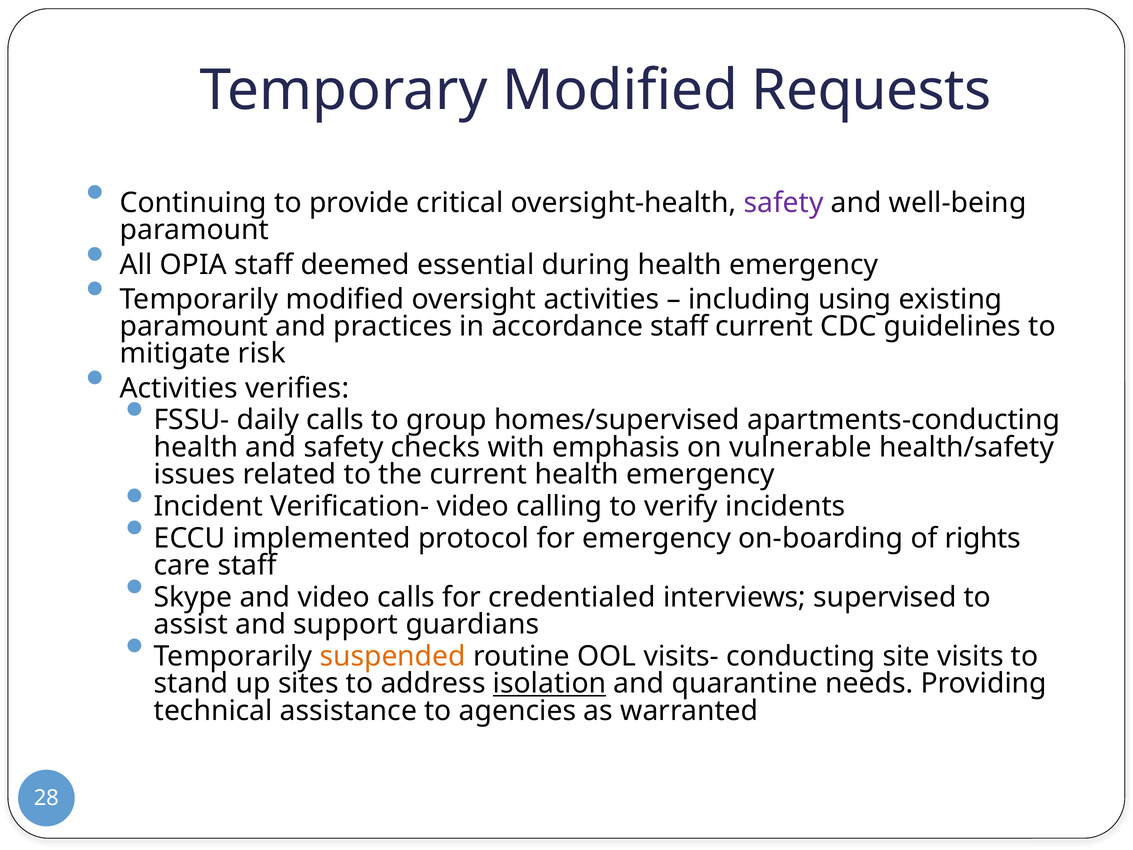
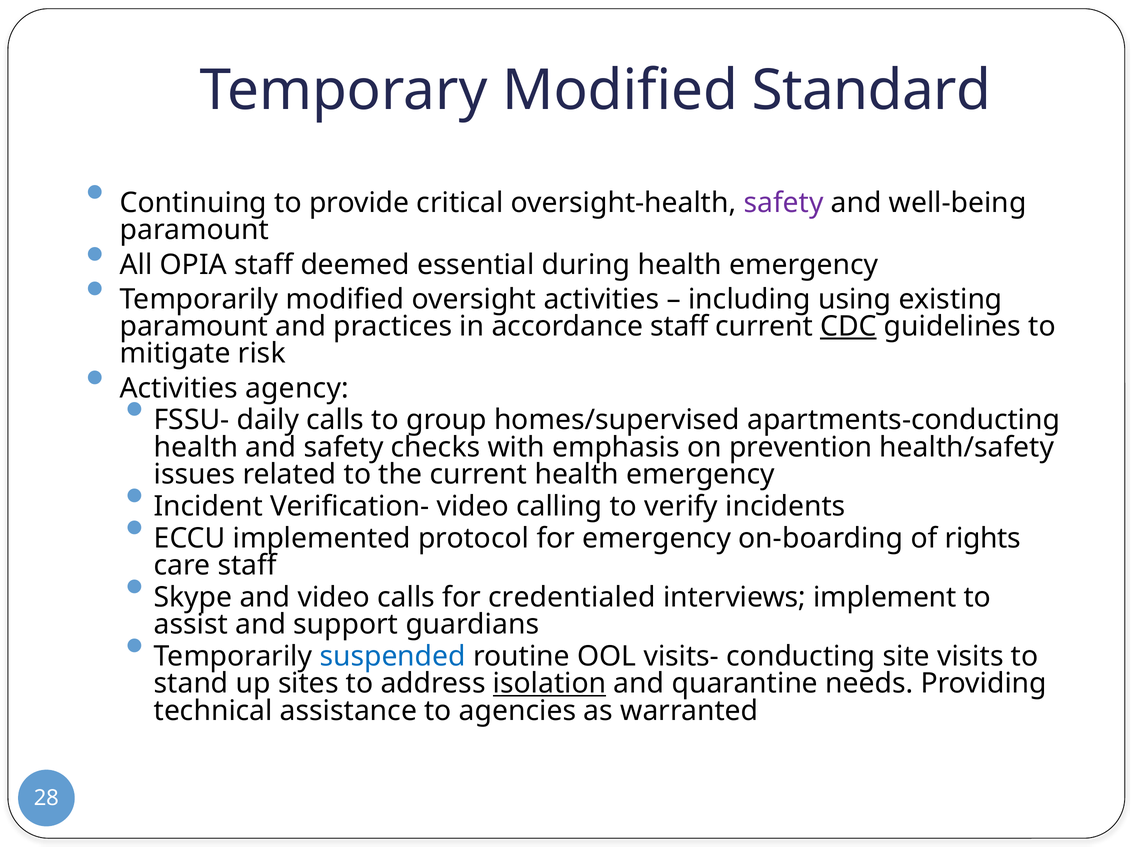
Requests: Requests -> Standard
CDC underline: none -> present
verifies: verifies -> agency
vulnerable: vulnerable -> prevention
supervised: supervised -> implement
suspended colour: orange -> blue
